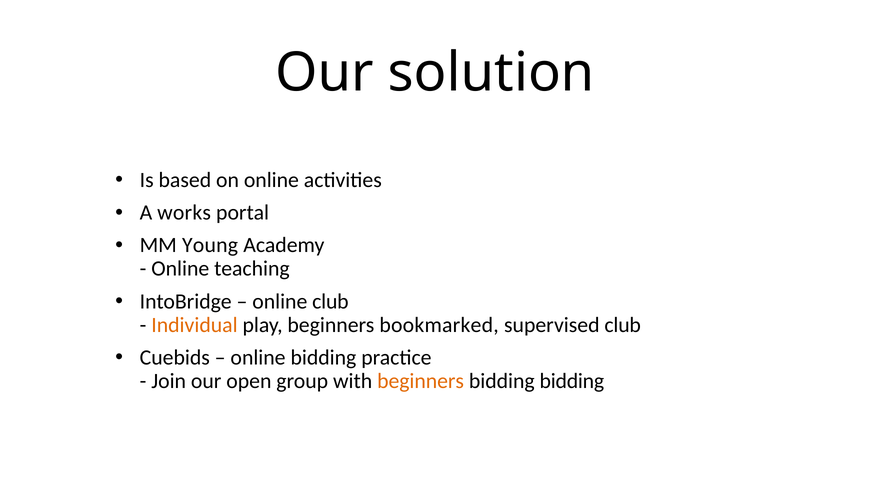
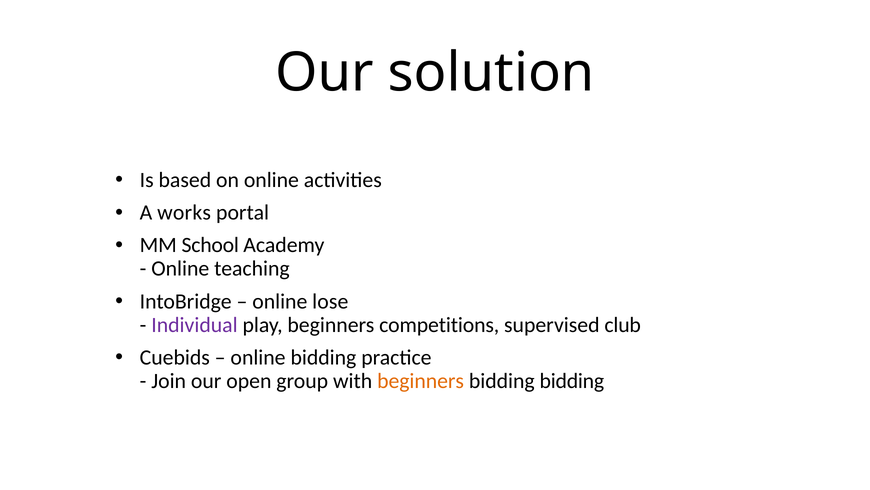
Young: Young -> School
online club: club -> lose
Individual colour: orange -> purple
bookmarked: bookmarked -> competitions
